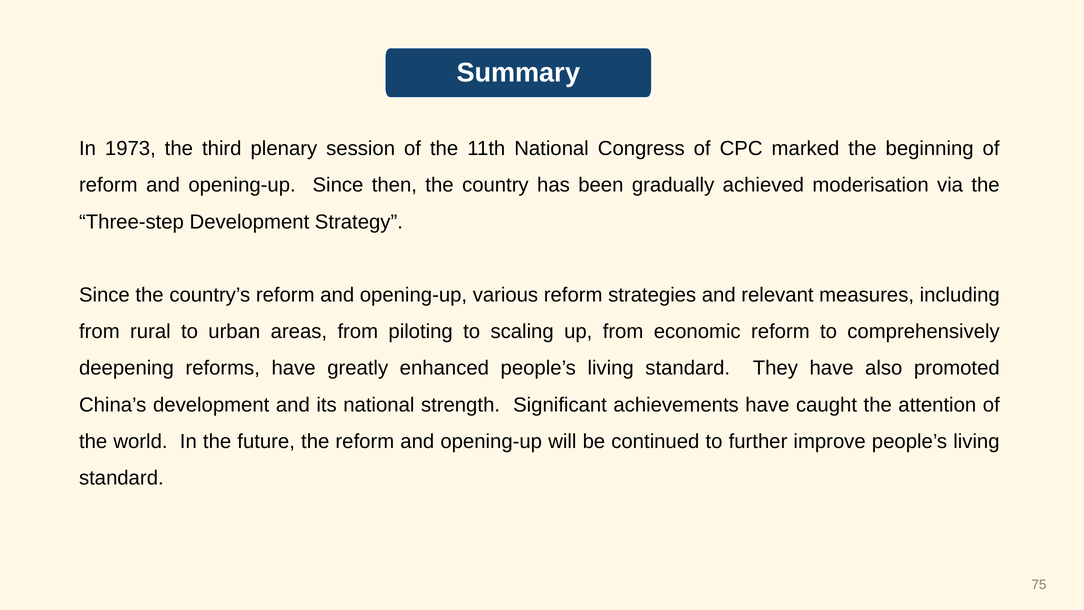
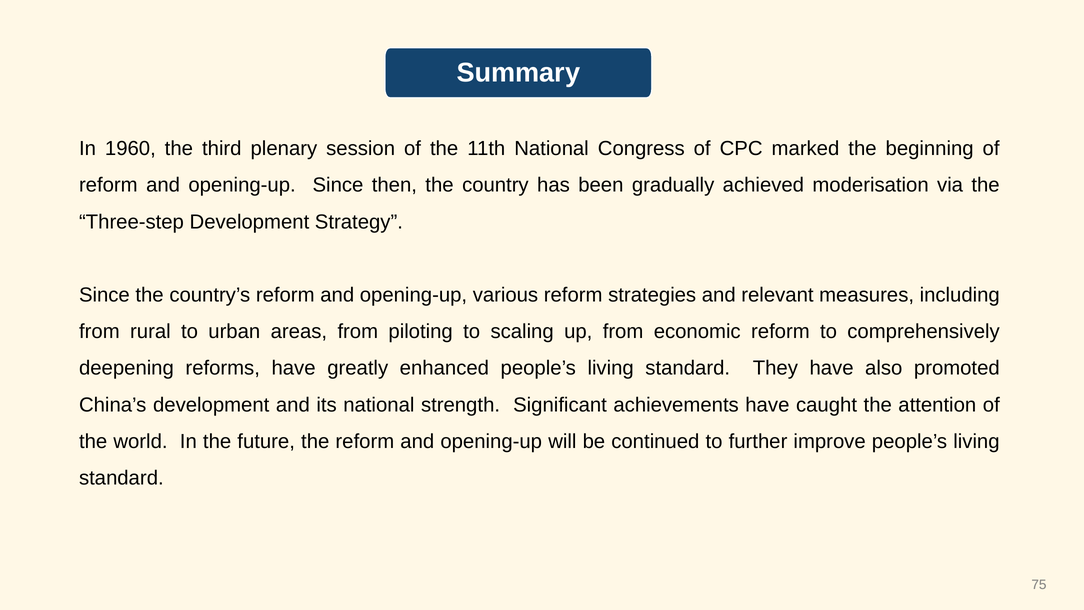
1973: 1973 -> 1960
